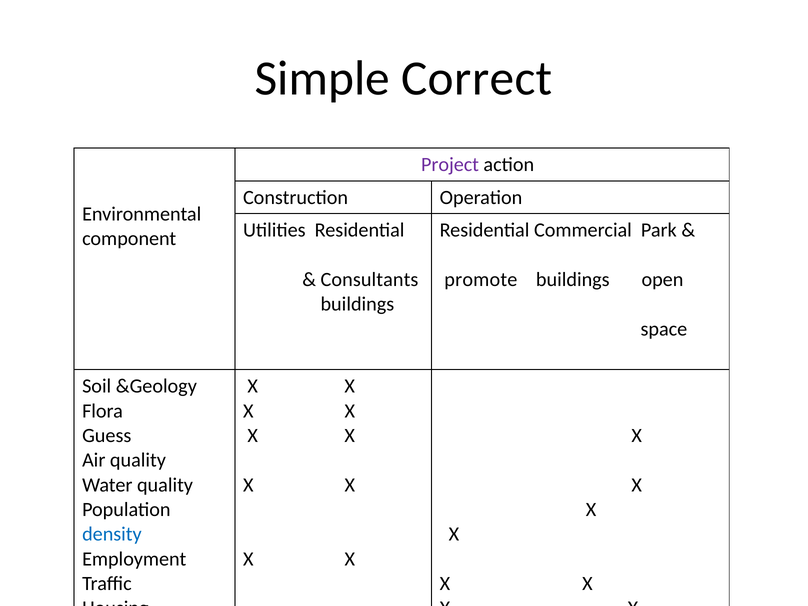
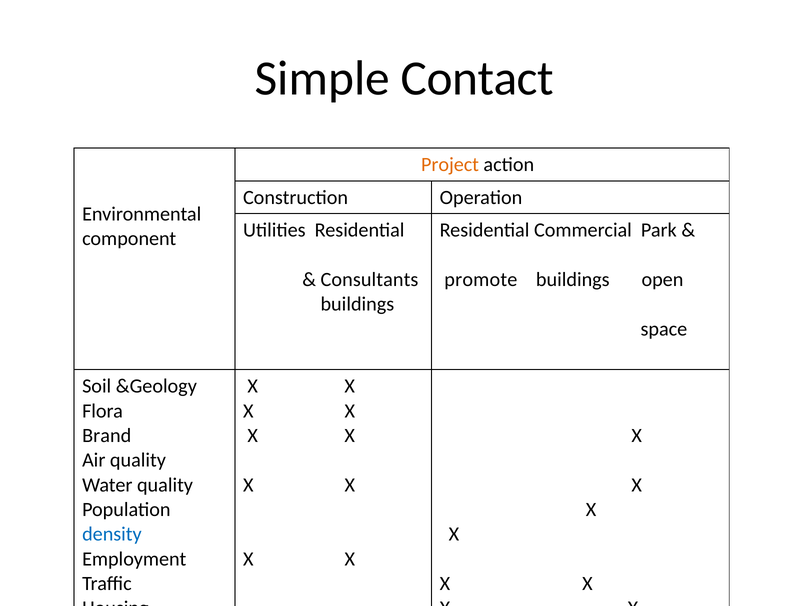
Correct: Correct -> Contact
Project colour: purple -> orange
Guess: Guess -> Brand
